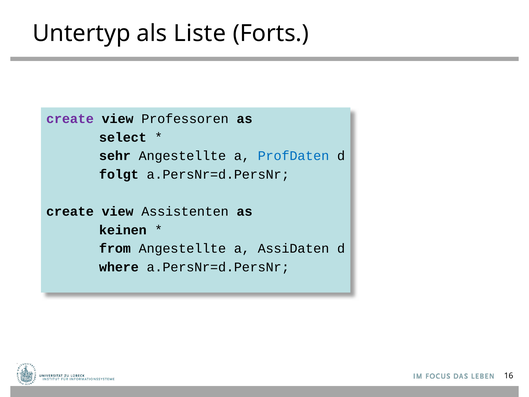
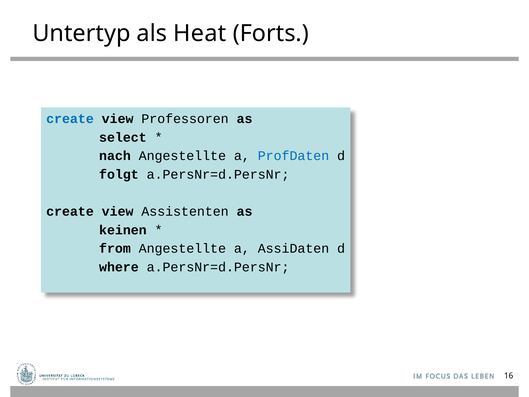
Liste: Liste -> Heat
create at (70, 119) colour: purple -> blue
sehr: sehr -> nach
